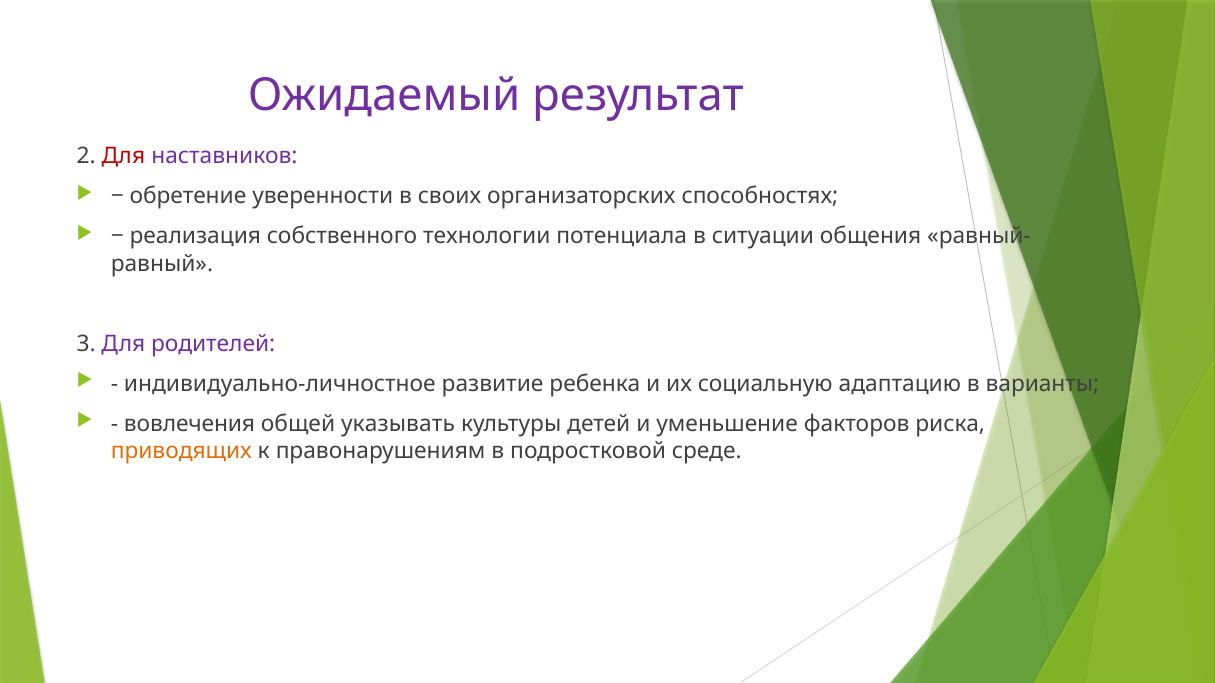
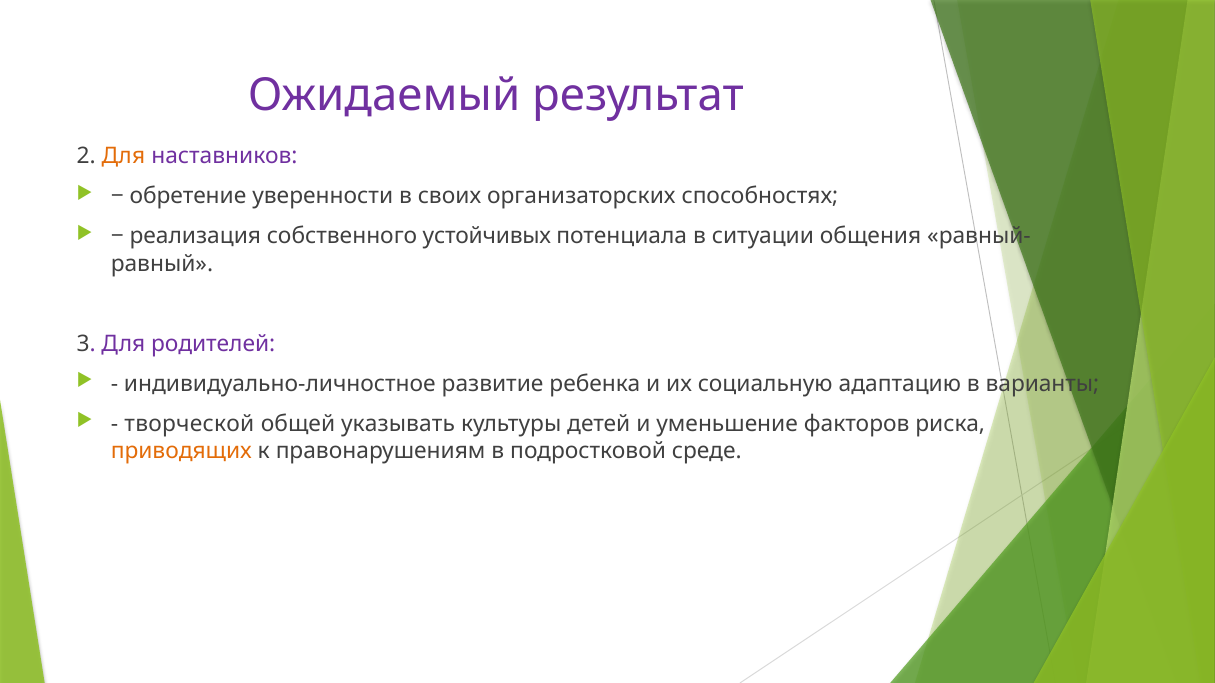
Для at (123, 157) colour: red -> orange
технологии: технологии -> устойчивых
вовлечения: вовлечения -> творческой
